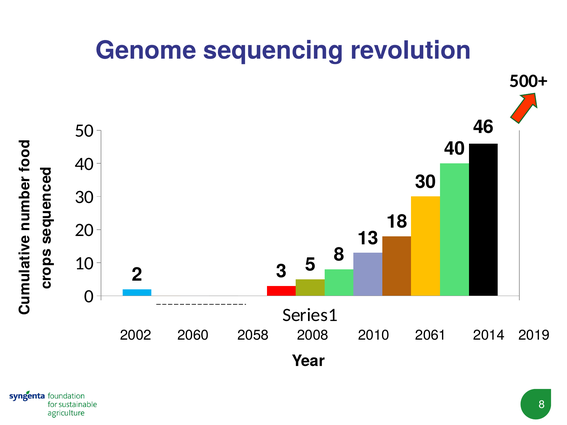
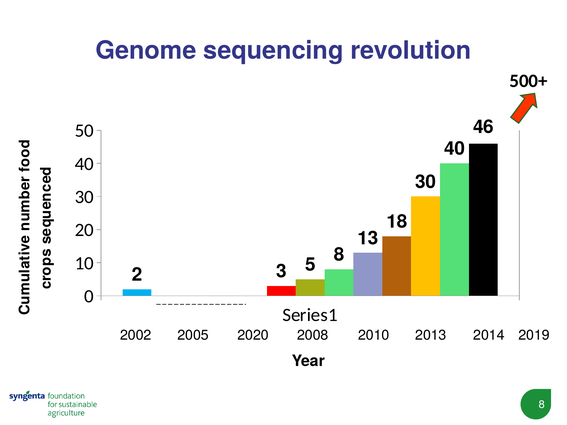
2060: 2060 -> 2005
2058: 2058 -> 2020
2061: 2061 -> 2013
